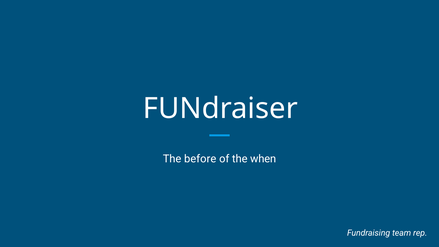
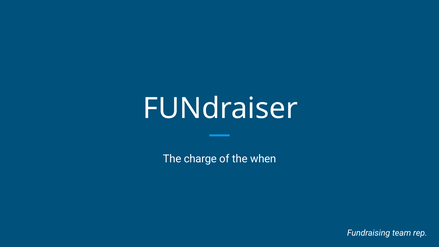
before: before -> charge
